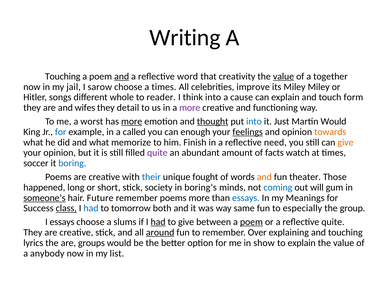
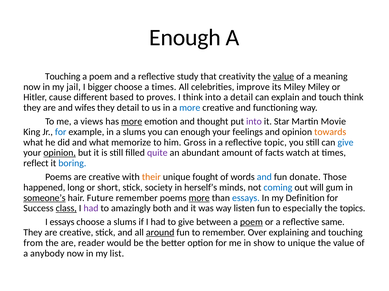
Writing at (185, 38): Writing -> Enough
and at (122, 77) underline: present -> none
word: word -> study
together: together -> meaning
sarow: sarow -> bigger
songs: songs -> cause
whole: whole -> based
reader: reader -> proves
a cause: cause -> detail
touch form: form -> think
more at (190, 108) colour: purple -> blue
worst: worst -> views
thought underline: present -> none
into at (254, 122) colour: blue -> purple
Just: Just -> Star
Martin Would: Would -> Movie
in a called: called -> slums
feelings underline: present -> none
Finish: Finish -> Gross
need: need -> topic
give at (346, 143) colour: orange -> blue
opinion at (60, 153) underline: none -> present
soccer: soccer -> reflect
their colour: blue -> orange
and at (264, 177) colour: orange -> blue
theater: theater -> donate
boring’s: boring’s -> herself’s
more at (199, 198) underline: none -> present
Meanings: Meanings -> Definition
had at (91, 209) colour: blue -> purple
tomorrow: tomorrow -> amazingly
same: same -> listen
group: group -> topics
had at (158, 222) underline: present -> none
reflective quite: quite -> same
lyrics: lyrics -> from
groups: groups -> reader
to explain: explain -> unique
